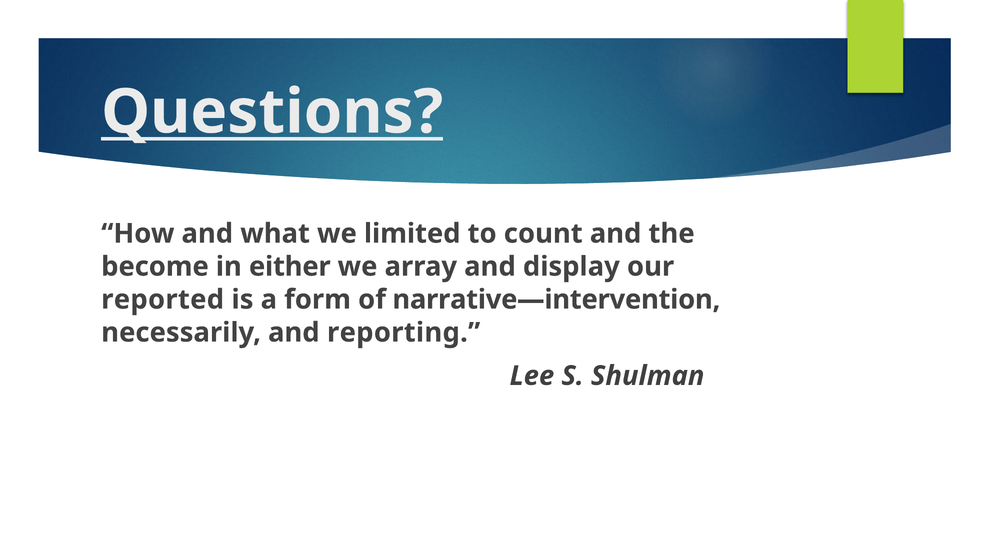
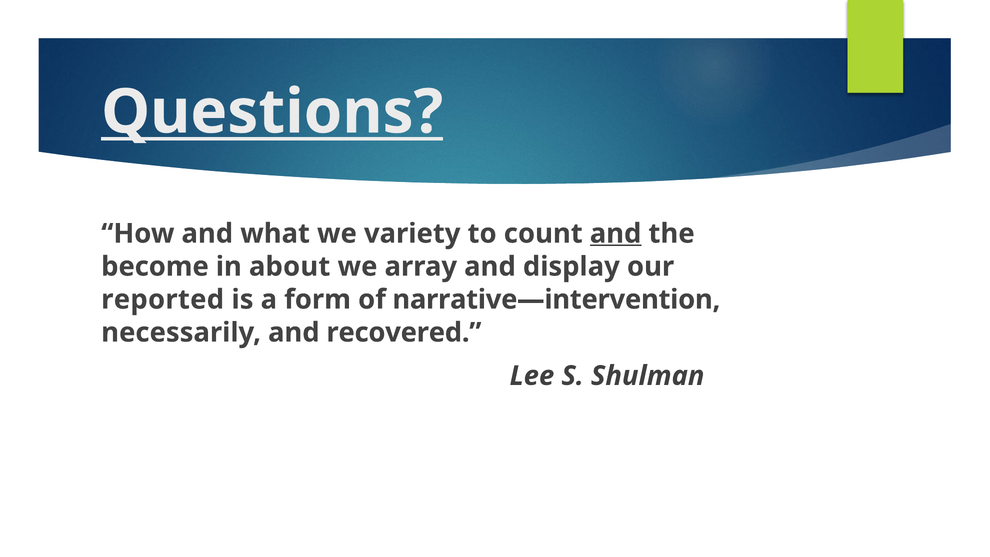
limited: limited -> variety
and at (616, 234) underline: none -> present
either: either -> about
reporting: reporting -> recovered
